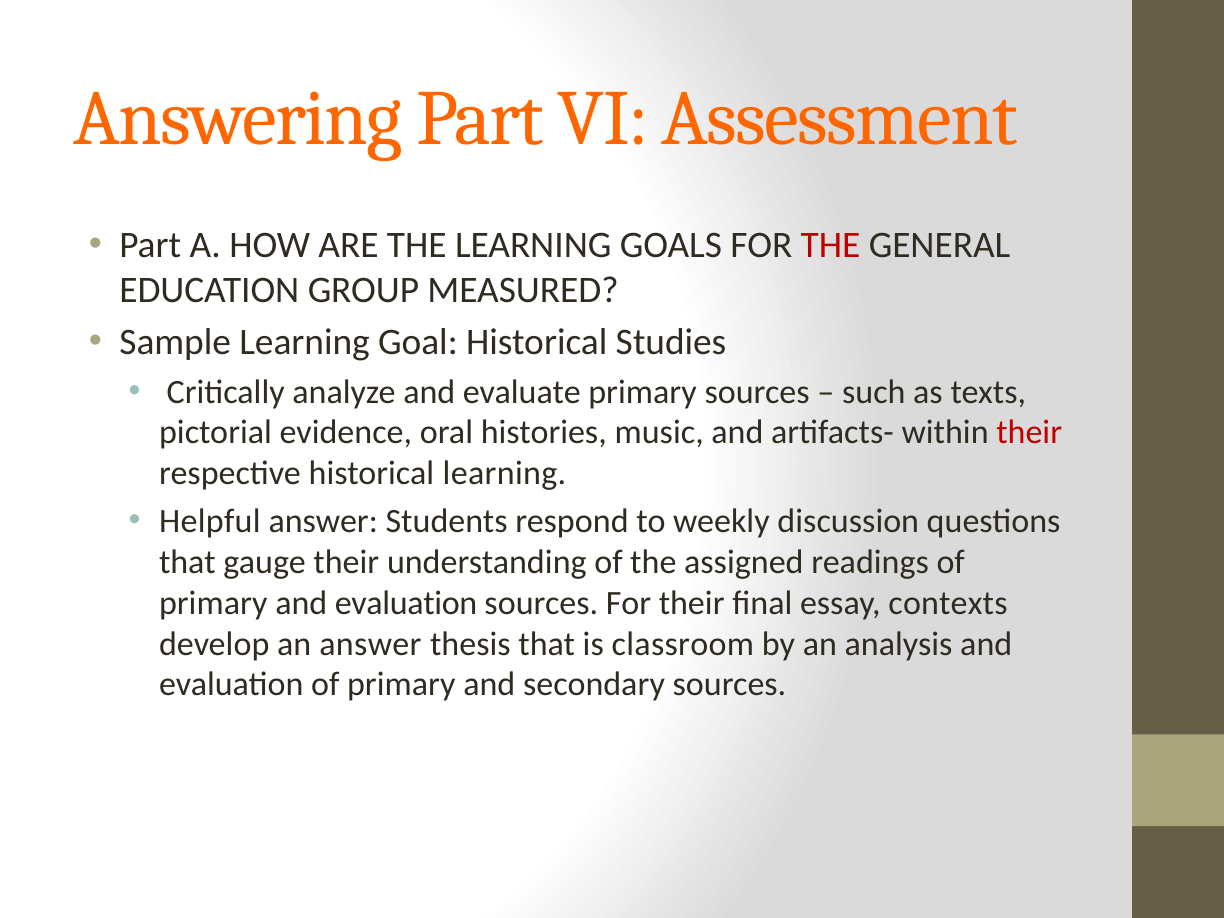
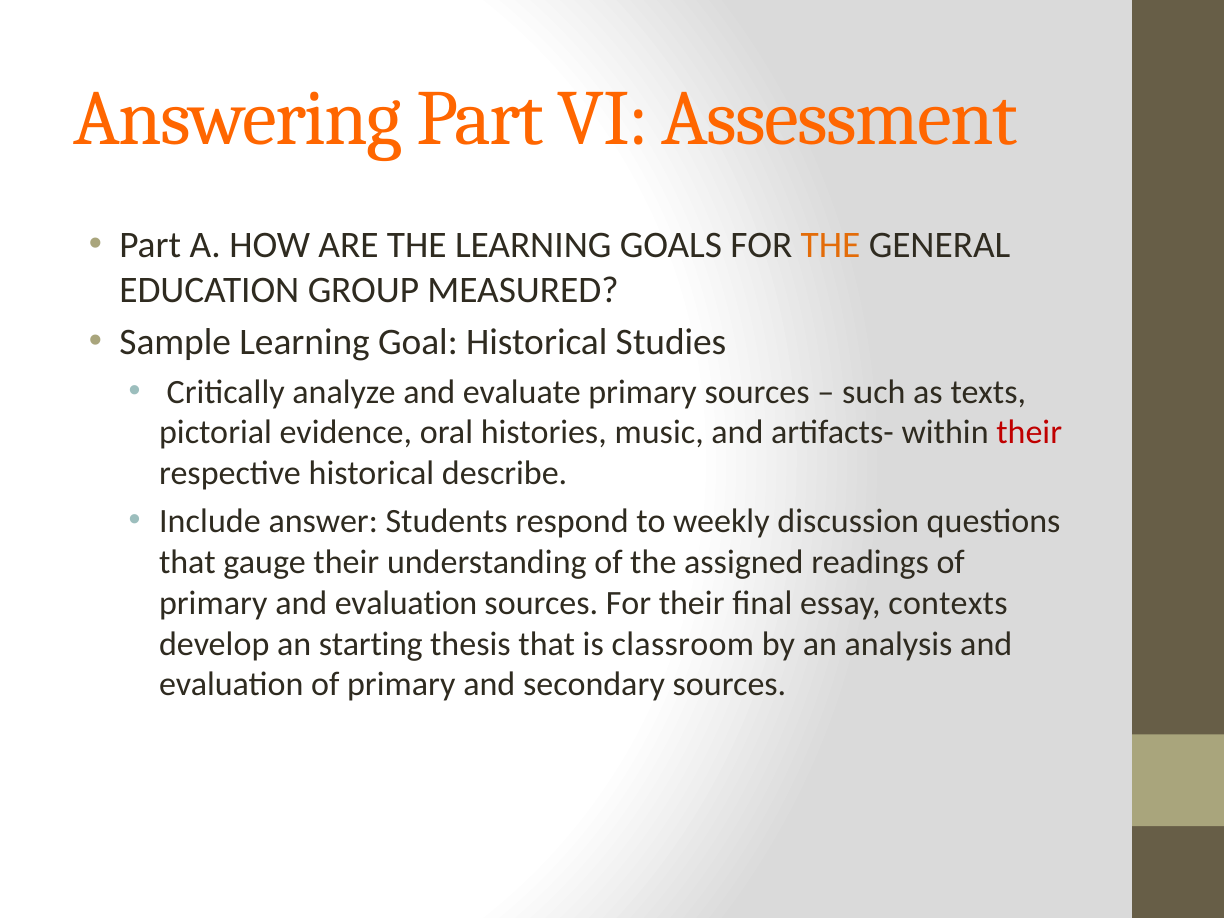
THE at (831, 245) colour: red -> orange
historical learning: learning -> describe
Helpful: Helpful -> Include
an answer: answer -> starting
